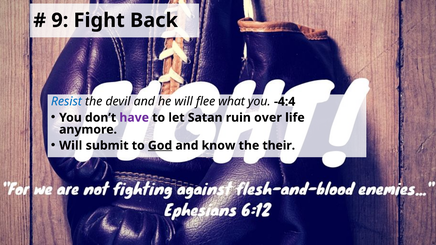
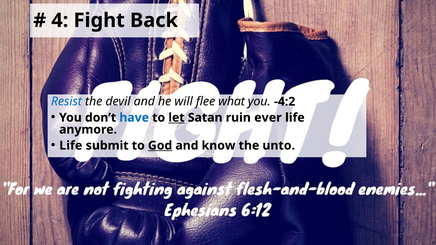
9: 9 -> 4
-4:4: -4:4 -> -4:2
have colour: purple -> blue
let underline: none -> present
over: over -> ever
Will at (71, 146): Will -> Life
their: their -> unto
